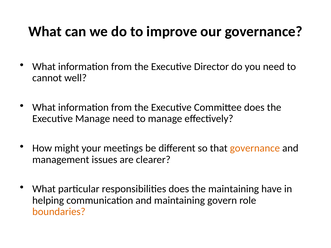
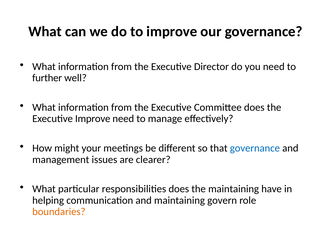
cannot: cannot -> further
Executive Manage: Manage -> Improve
governance at (255, 148) colour: orange -> blue
